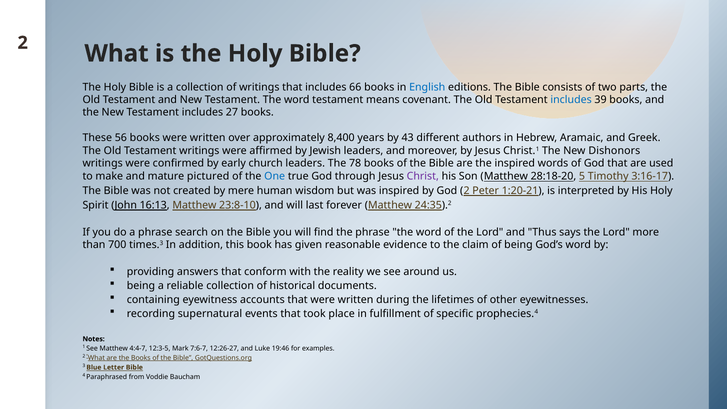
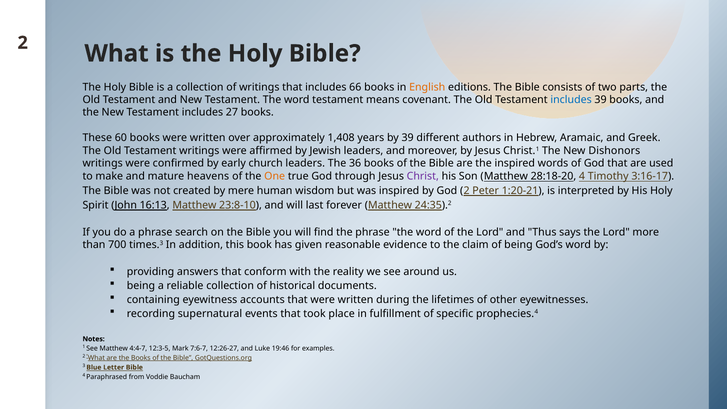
English colour: blue -> orange
56: 56 -> 60
8,400: 8,400 -> 1,408
by 43: 43 -> 39
78: 78 -> 36
pictured: pictured -> heavens
One colour: blue -> orange
28:18-20 5: 5 -> 4
